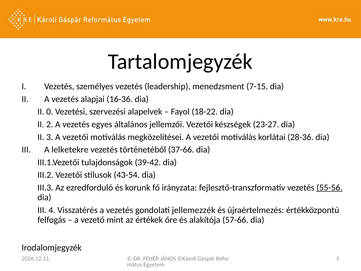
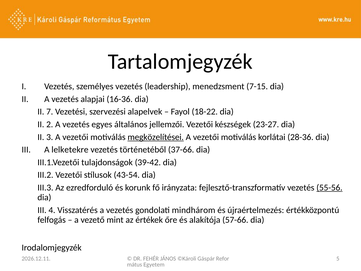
0: 0 -> 7
megközelítései underline: none -> present
jellemezzék: jellemezzék -> mindhárom
